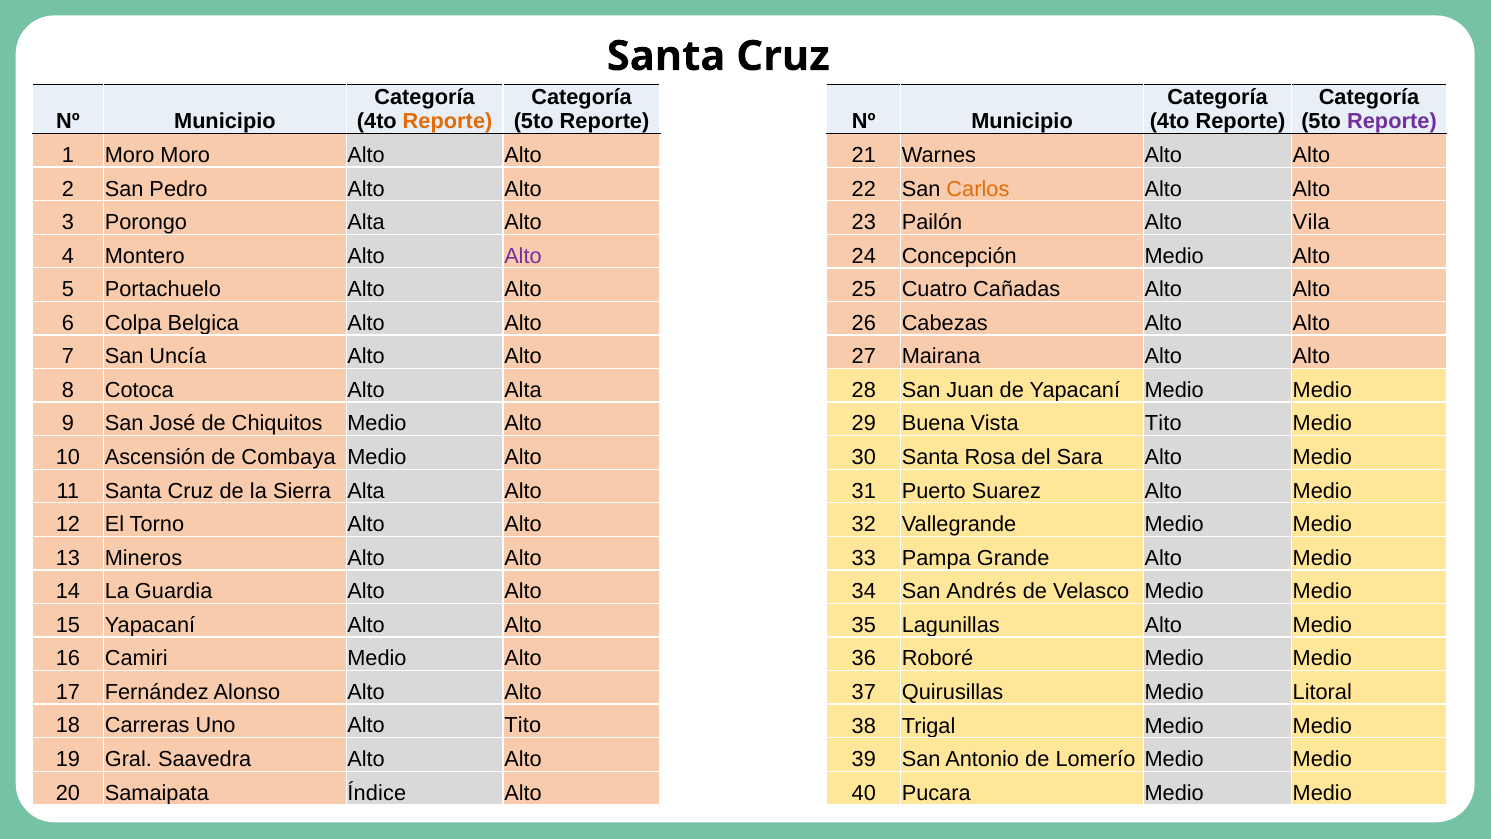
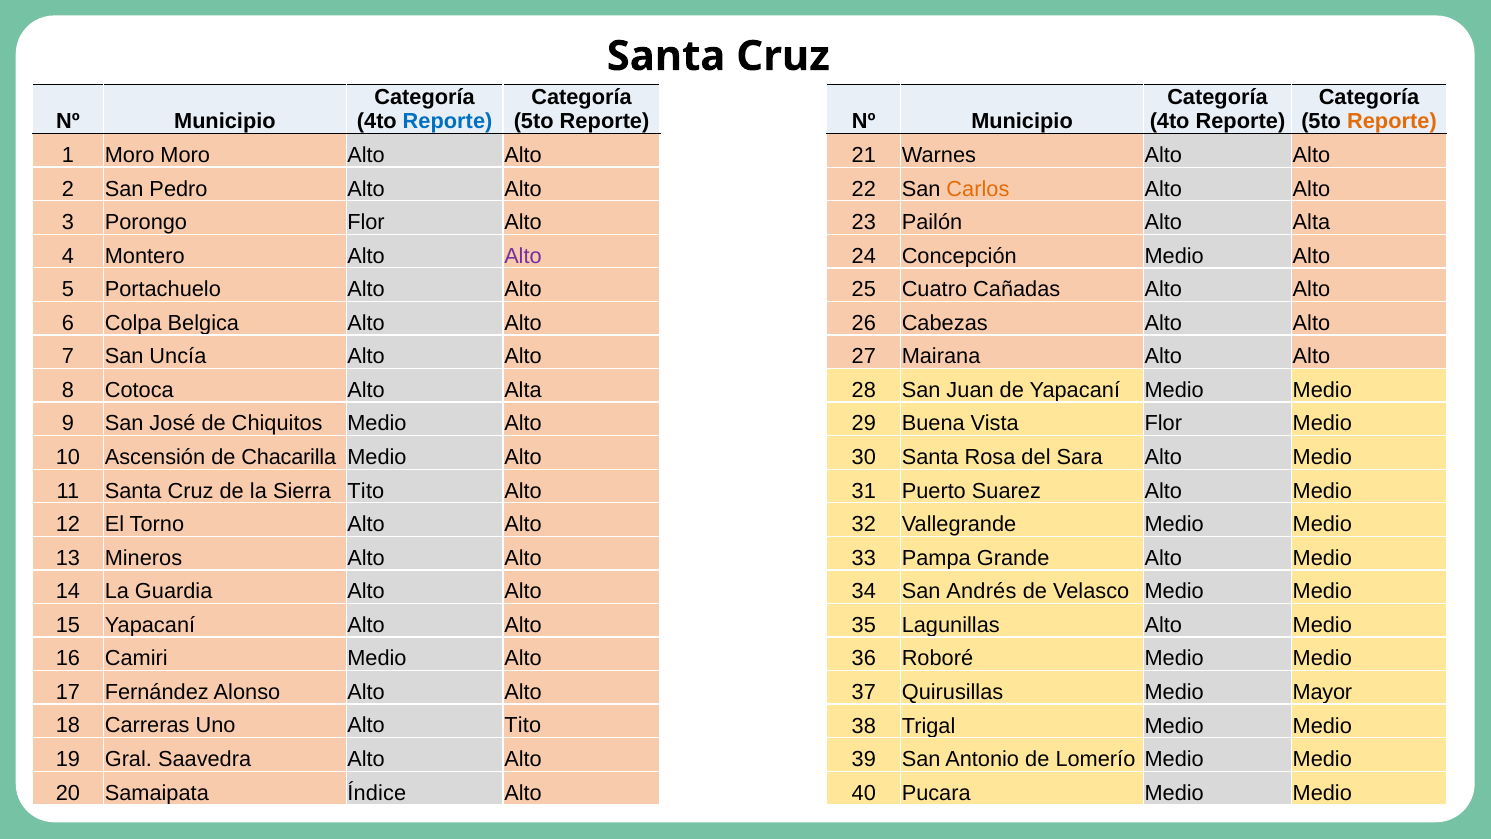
Reporte at (448, 122) colour: orange -> blue
Reporte at (1392, 122) colour: purple -> orange
Porongo Alta: Alta -> Flor
Pailón Alto Vila: Vila -> Alta
Vista Tito: Tito -> Flor
Combaya: Combaya -> Chacarilla
Sierra Alta: Alta -> Tito
Litoral: Litoral -> Mayor
